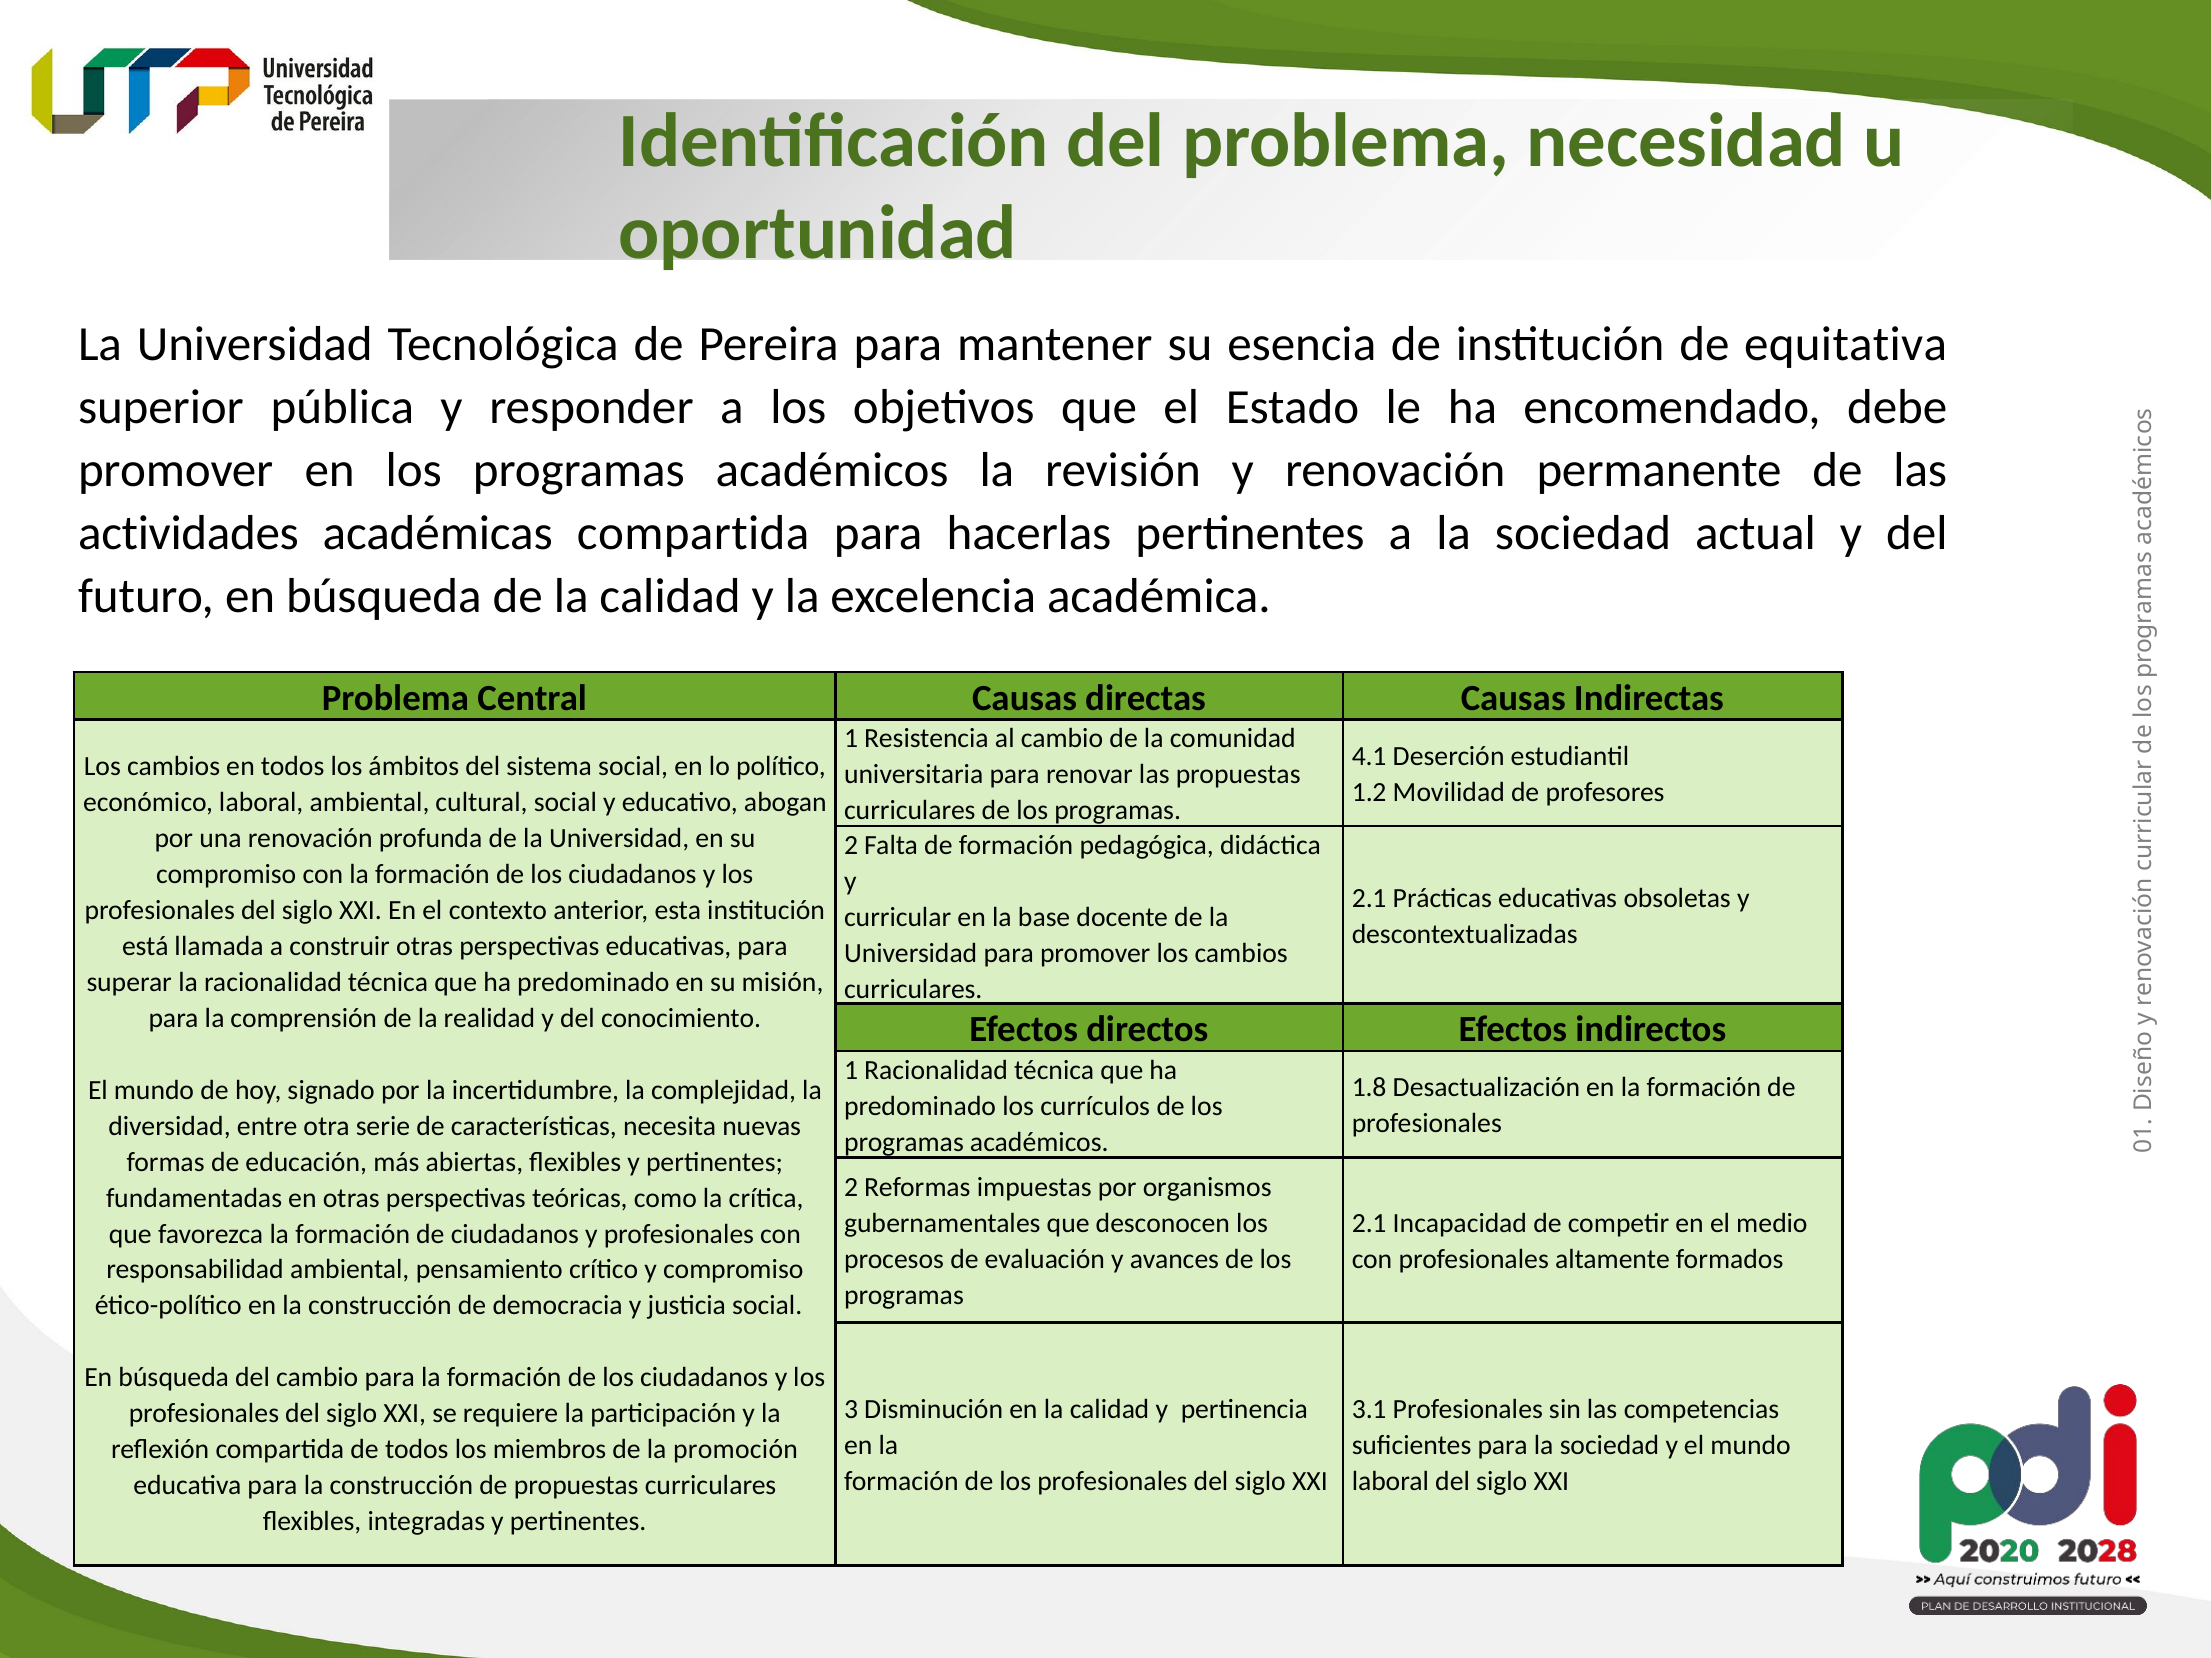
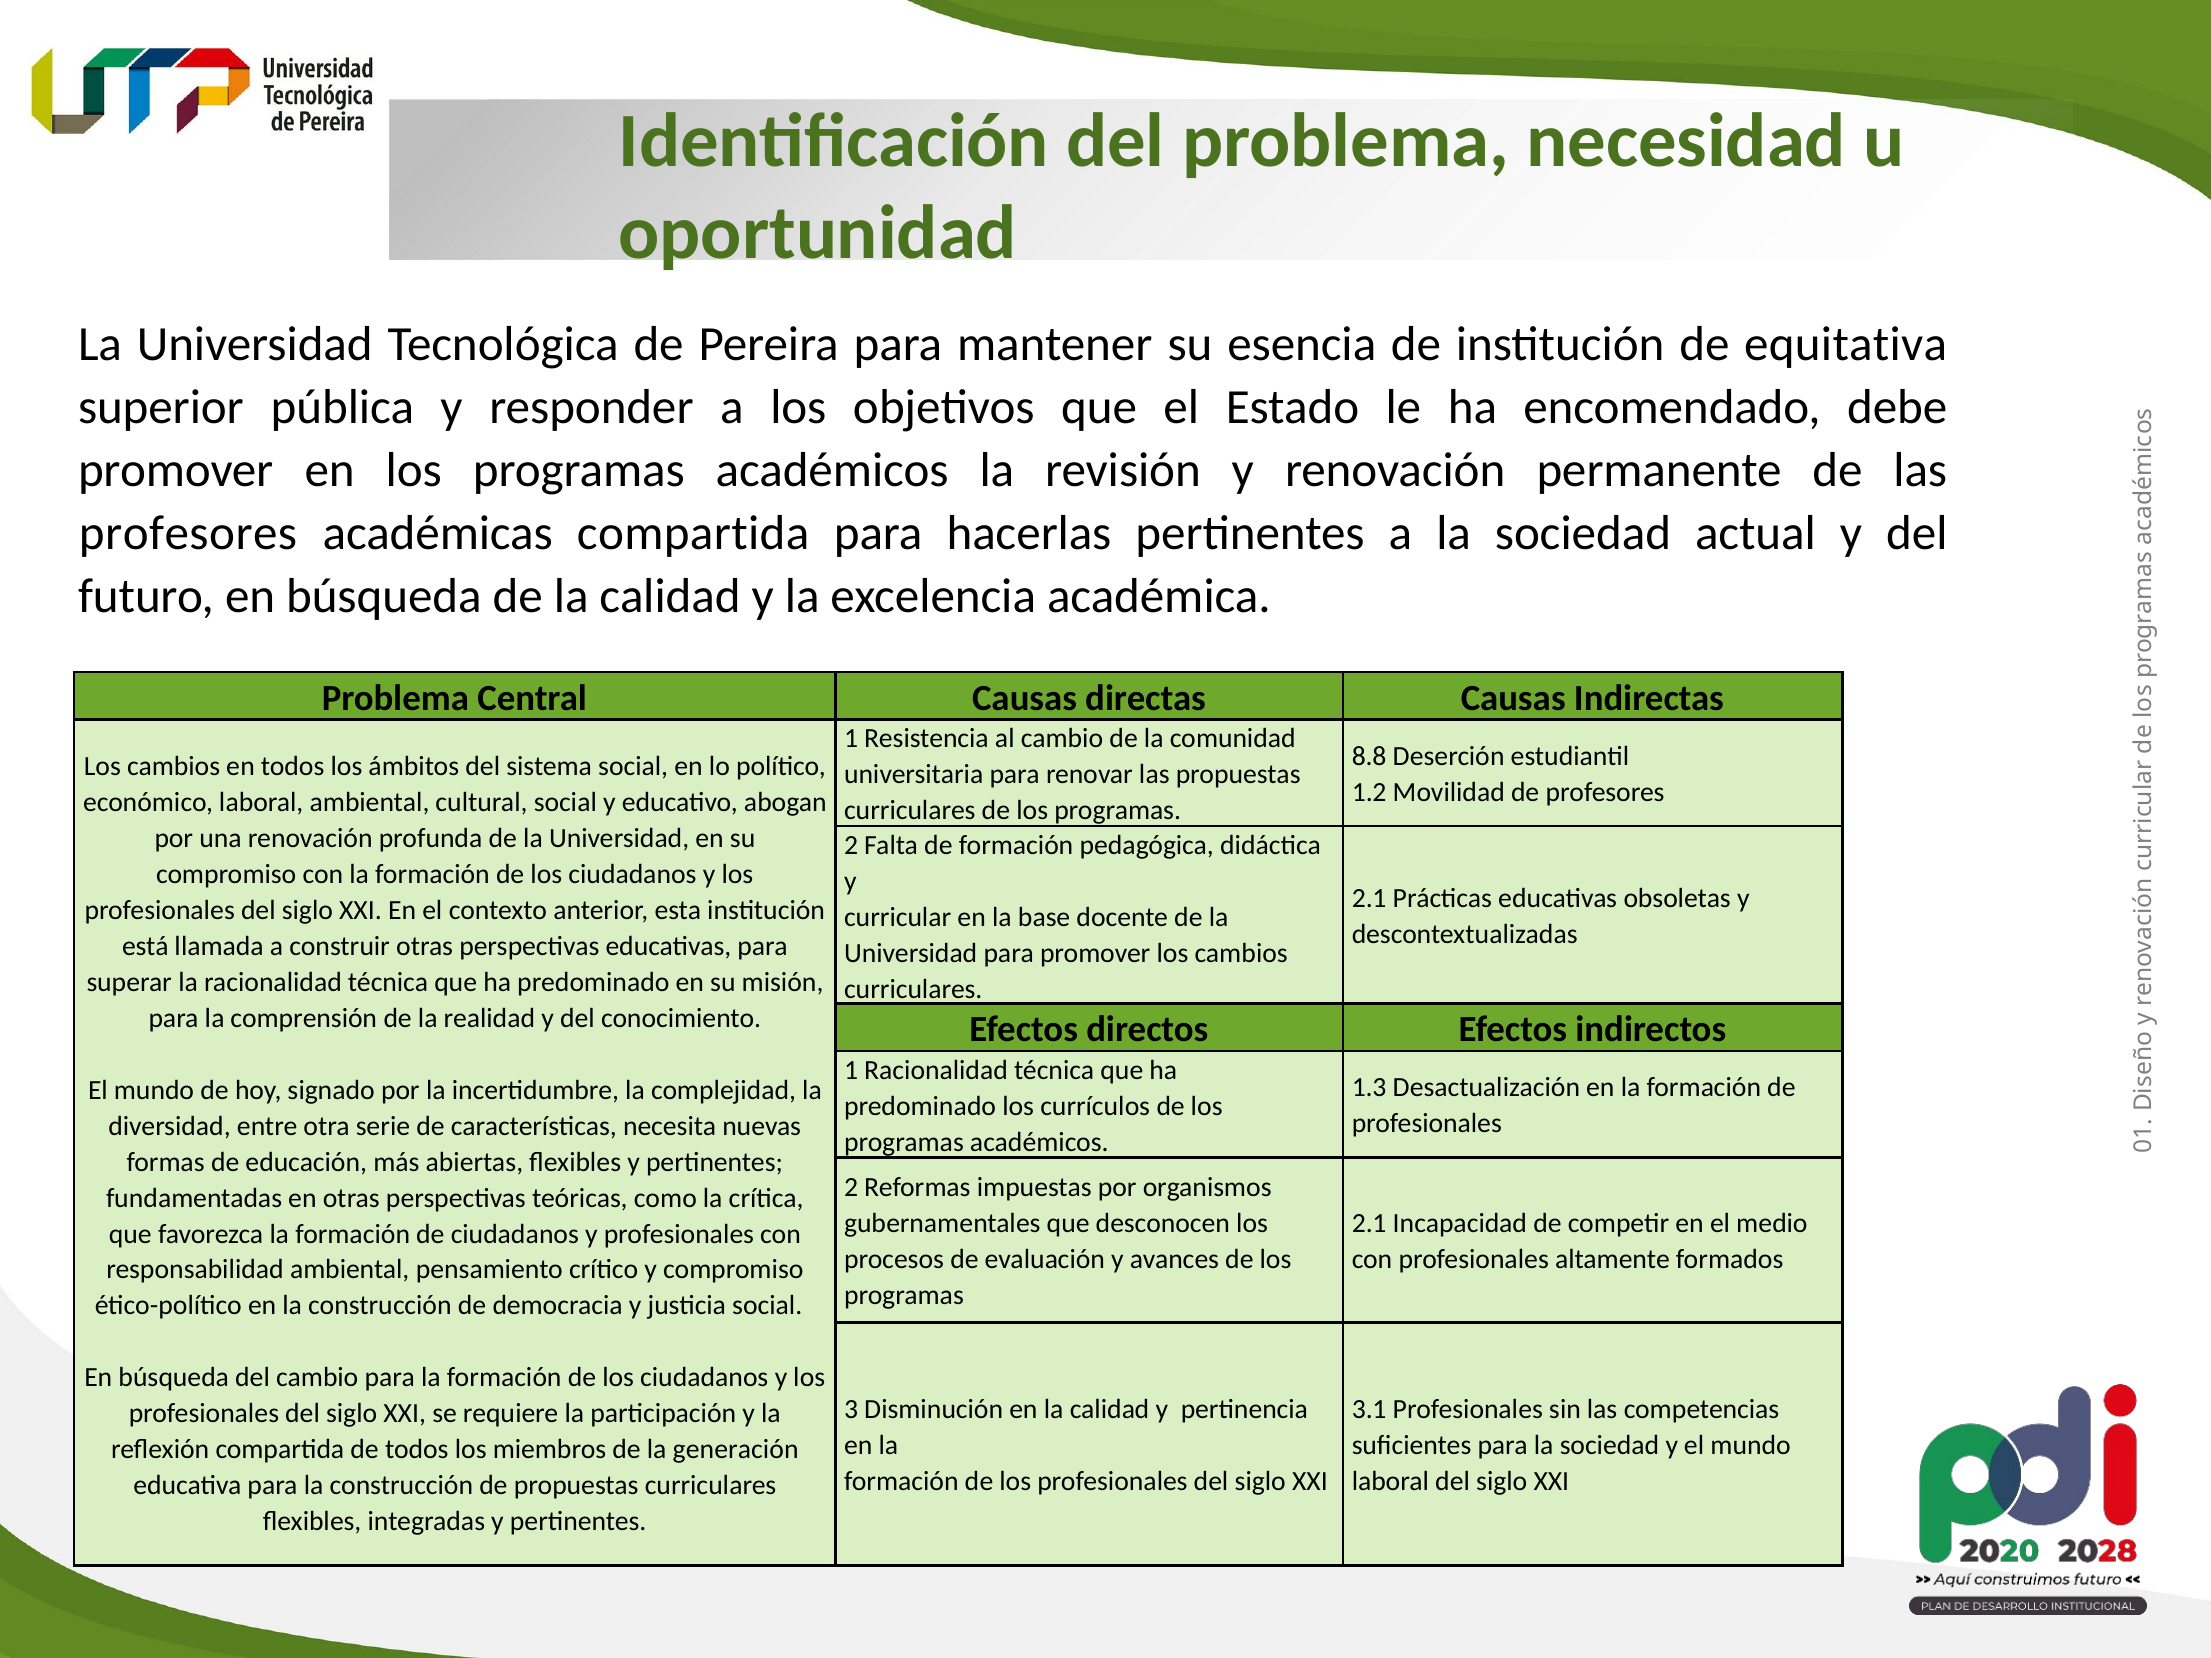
actividades at (188, 533): actividades -> profesores
4.1: 4.1 -> 8.8
1.8: 1.8 -> 1.3
promoción: promoción -> generación
